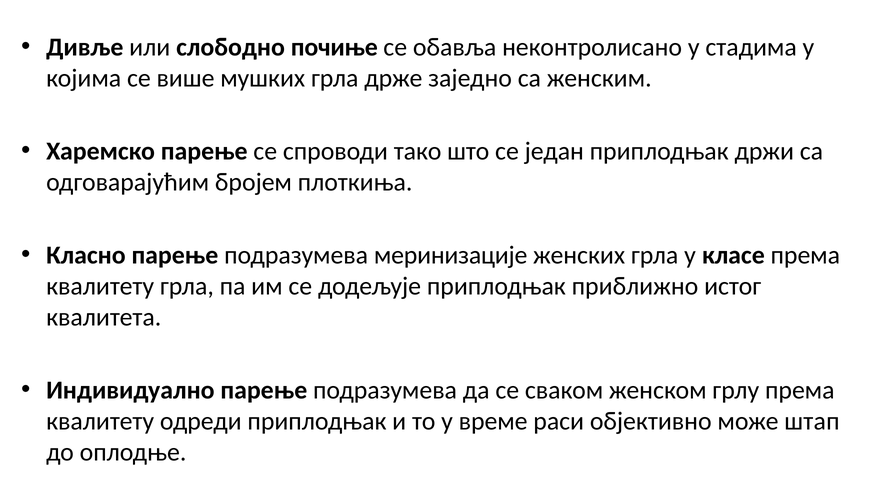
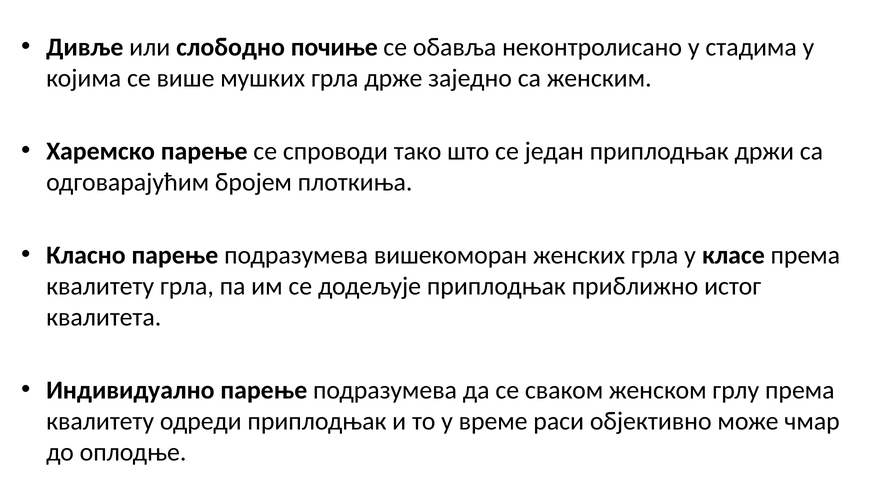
меринизације: меринизације -> вишекоморан
штап: штап -> чмар
